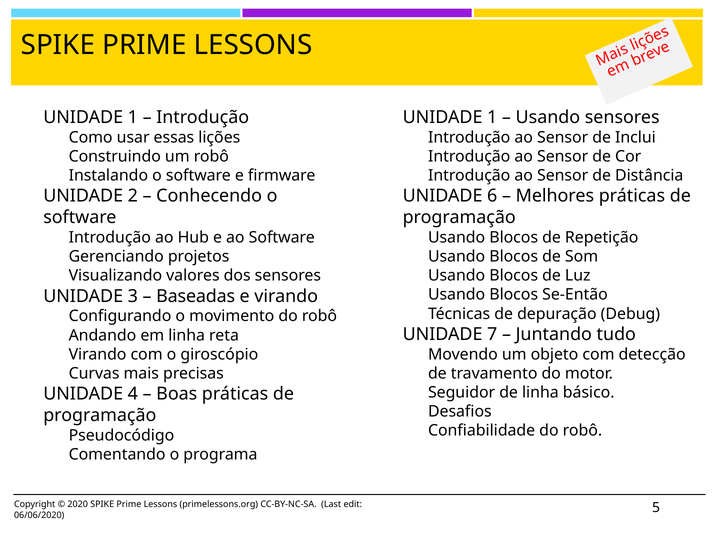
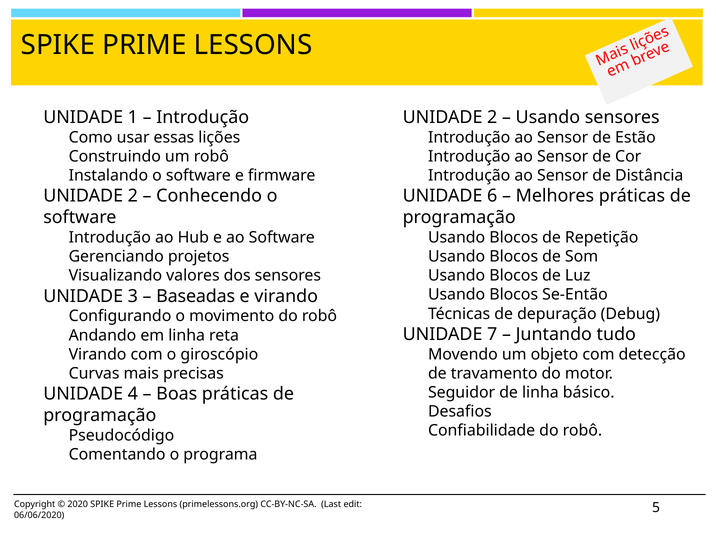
1 at (492, 117): 1 -> 2
Inclui: Inclui -> Estão
